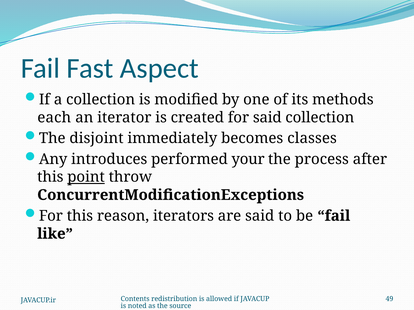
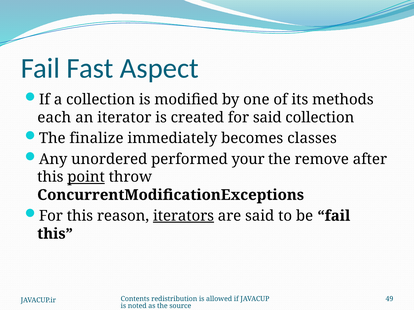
disjoint: disjoint -> finalize
introduces: introduces -> unordered
process: process -> remove
iterators underline: none -> present
like at (55, 234): like -> this
